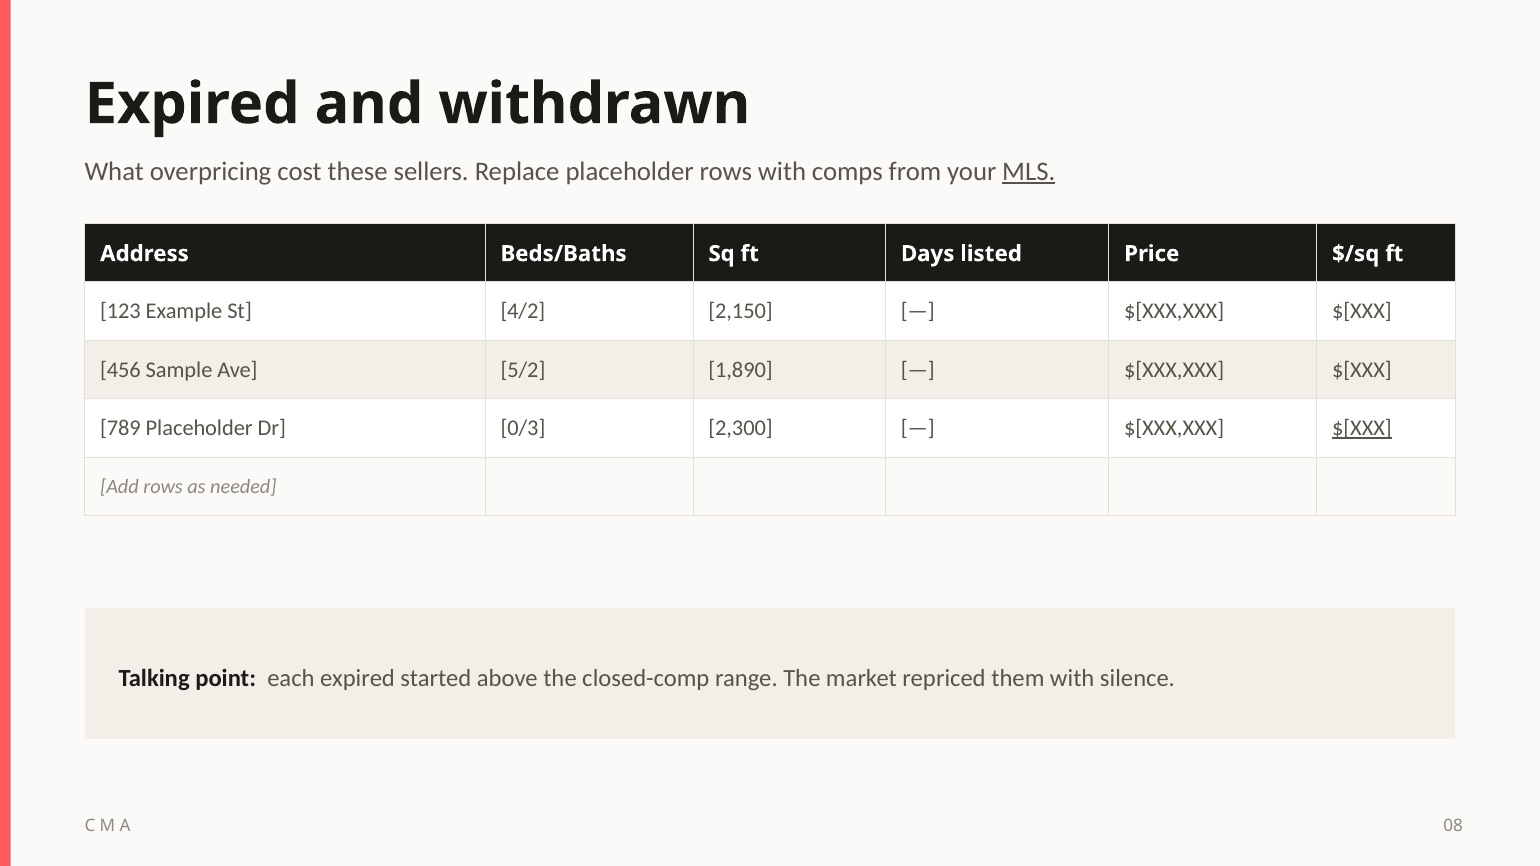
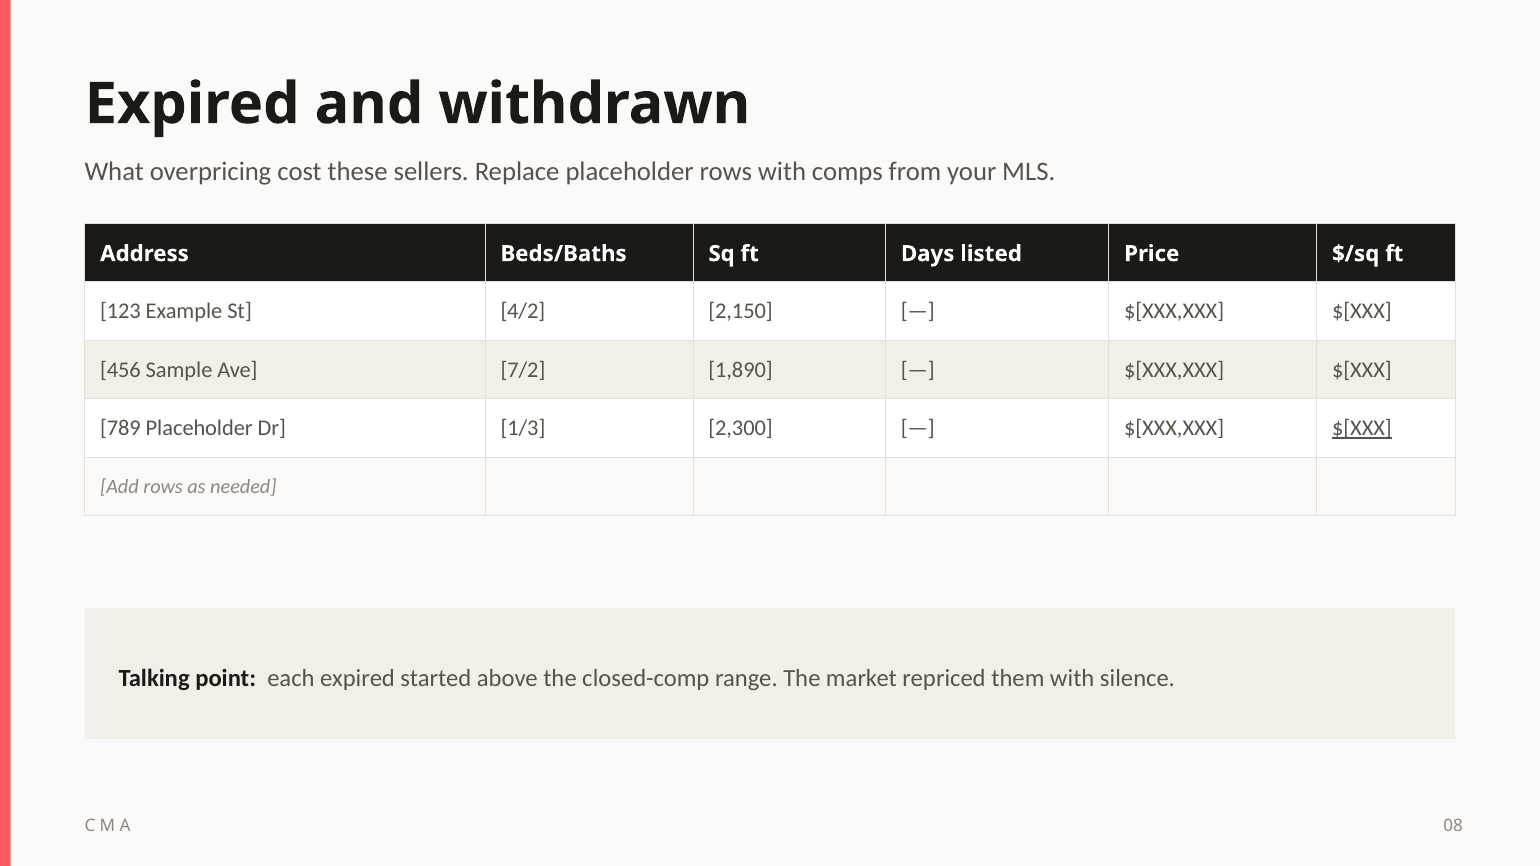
MLS underline: present -> none
5/2: 5/2 -> 7/2
0/3: 0/3 -> 1/3
